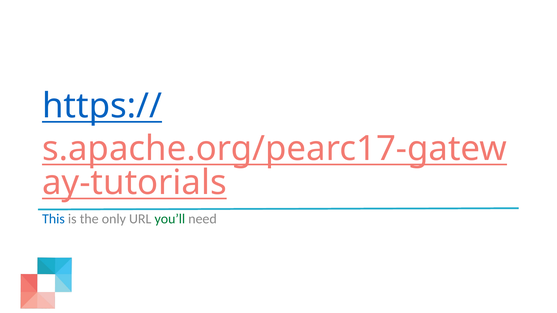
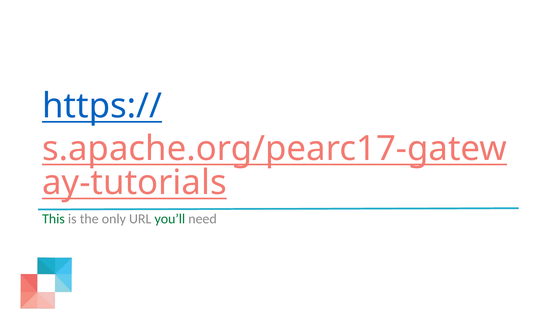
This colour: blue -> green
